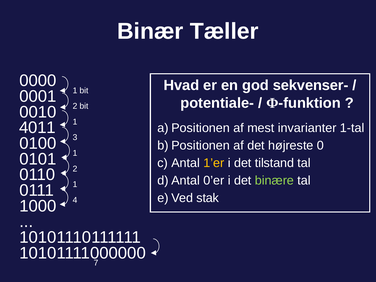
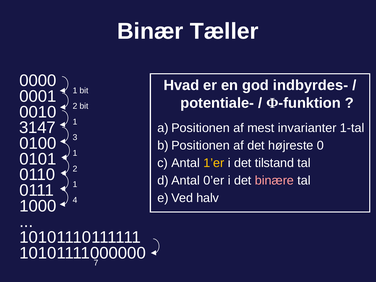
sekvenser-: sekvenser- -> indbyrdes-
4011: 4011 -> 3147
binære colour: light green -> pink
stak: stak -> halv
